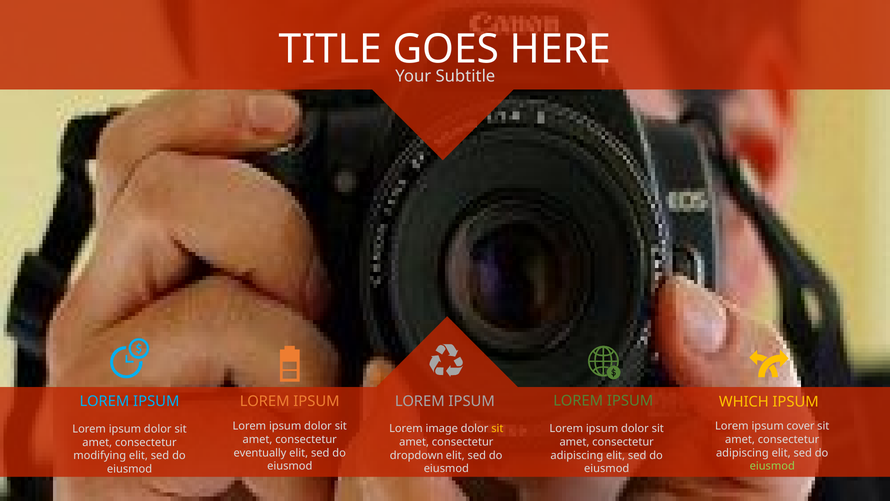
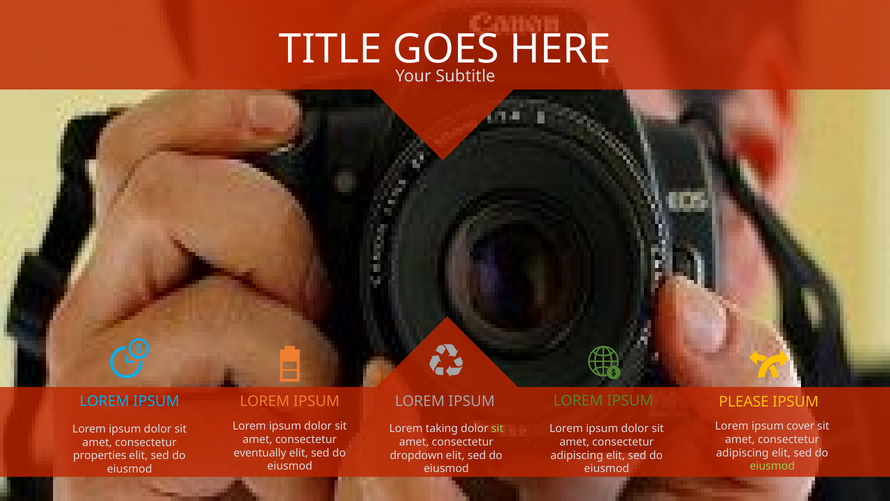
WHICH: WHICH -> PLEASE
image: image -> taking
sit at (497, 428) colour: yellow -> light green
modifying: modifying -> properties
